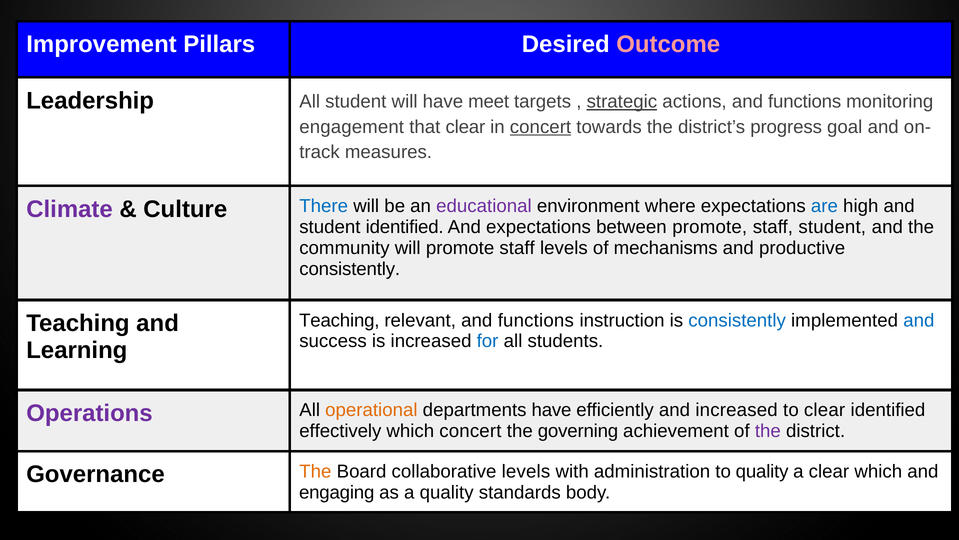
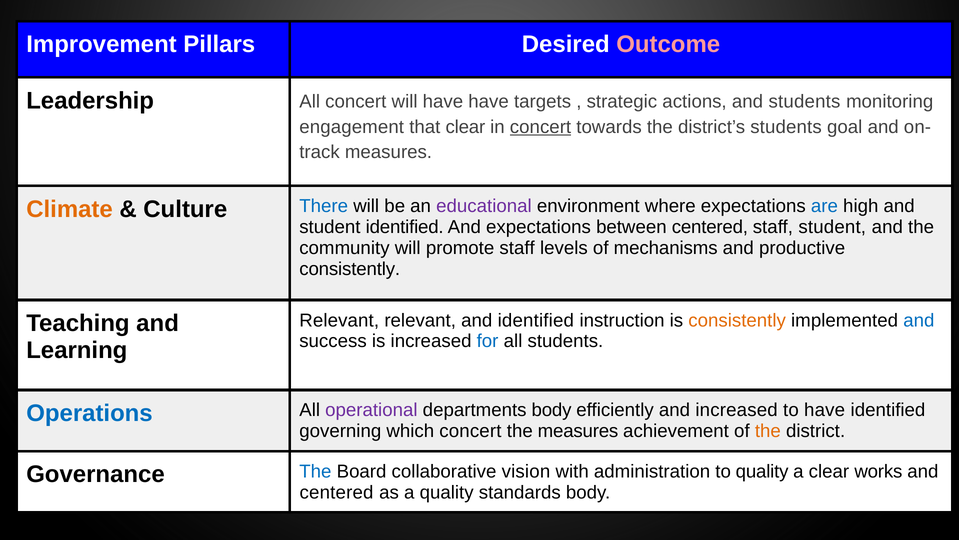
All student: student -> concert
have meet: meet -> have
strategic underline: present -> none
actions and functions: functions -> students
district’s progress: progress -> students
Climate colour: purple -> orange
between promote: promote -> centered
Teaching at (339, 320): Teaching -> Relevant
relevant and functions: functions -> identified
consistently at (737, 320) colour: blue -> orange
Operations colour: purple -> blue
operational colour: orange -> purple
departments have: have -> body
to clear: clear -> have
effectively: effectively -> governing
the governing: governing -> measures
the at (768, 431) colour: purple -> orange
The at (315, 471) colour: orange -> blue
collaborative levels: levels -> vision
clear which: which -> works
engaging at (337, 492): engaging -> centered
